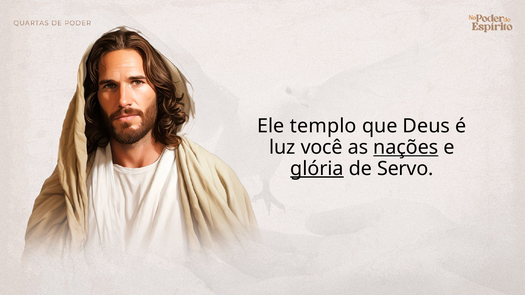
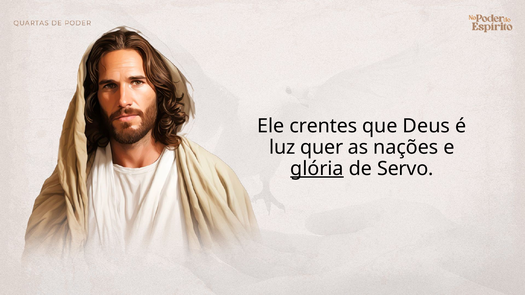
templo: templo -> crentes
você: você -> quer
nações underline: present -> none
